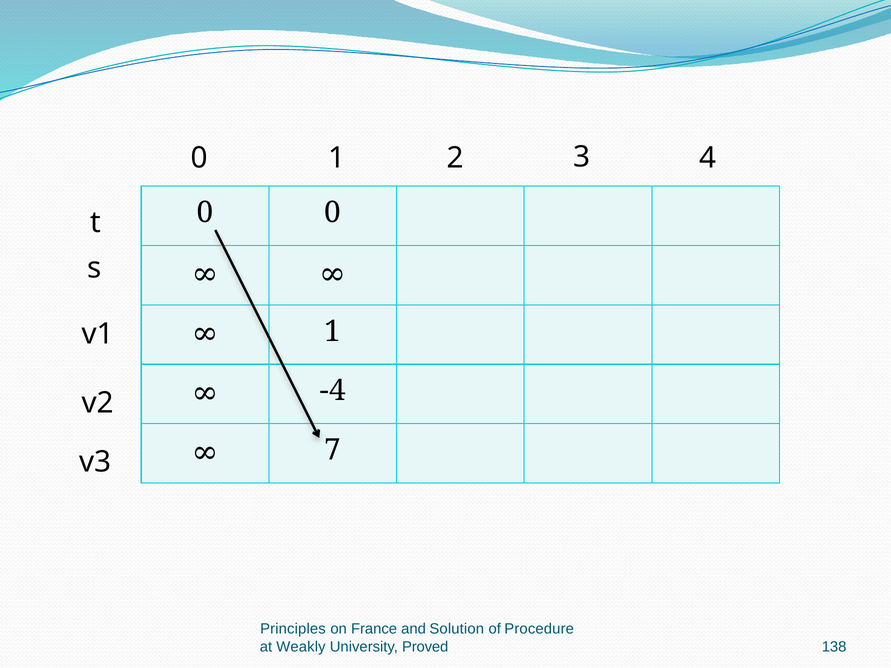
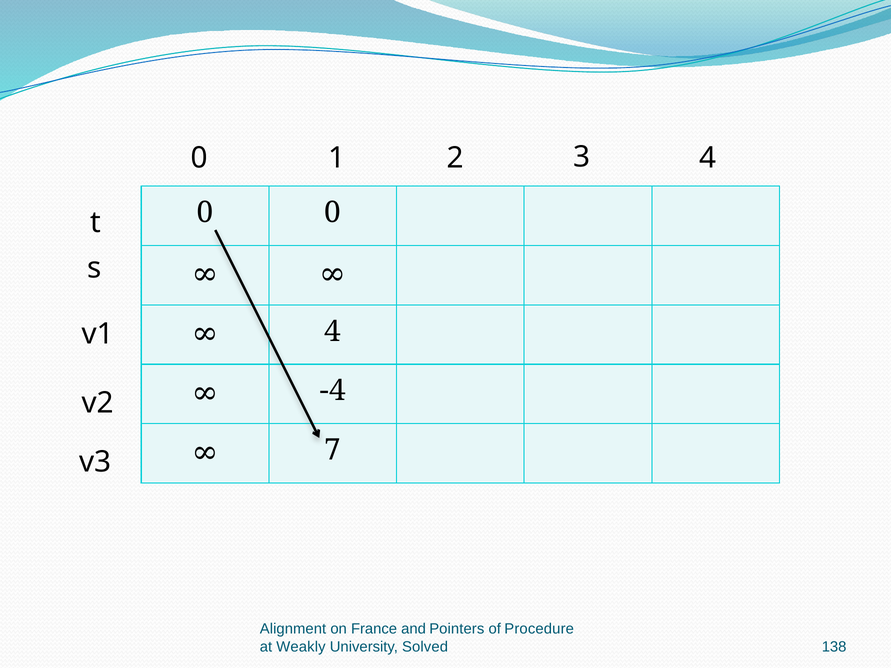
1 at (333, 331): 1 -> 4
Principles: Principles -> Alignment
Solution: Solution -> Pointers
Proved: Proved -> Solved
